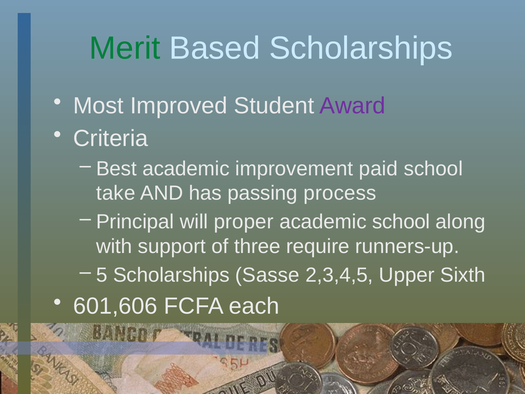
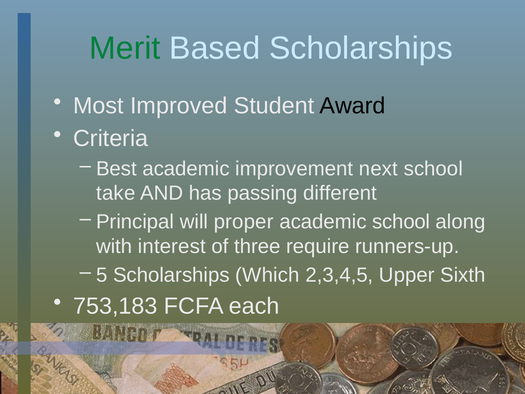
Award colour: purple -> black
paid: paid -> next
process: process -> different
support: support -> interest
Sasse: Sasse -> Which
601,606: 601,606 -> 753,183
